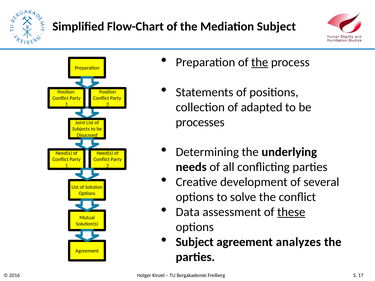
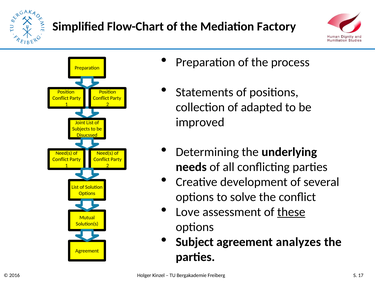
Mediation Subject: Subject -> Factory
the at (260, 62) underline: present -> none
processes: processes -> improved
Data: Data -> Love
